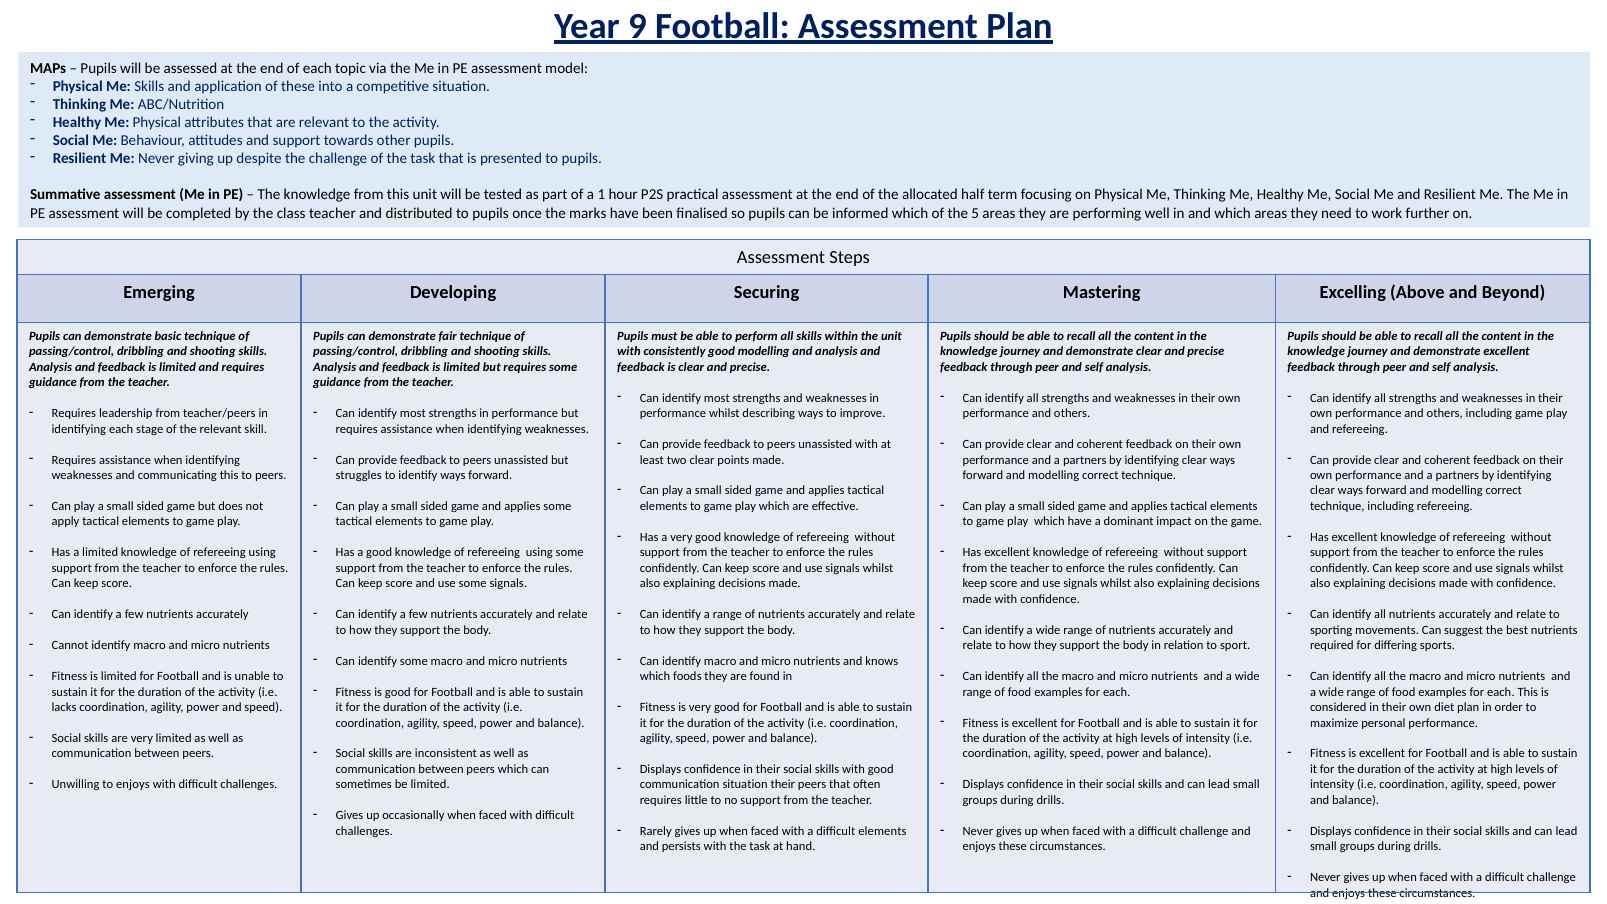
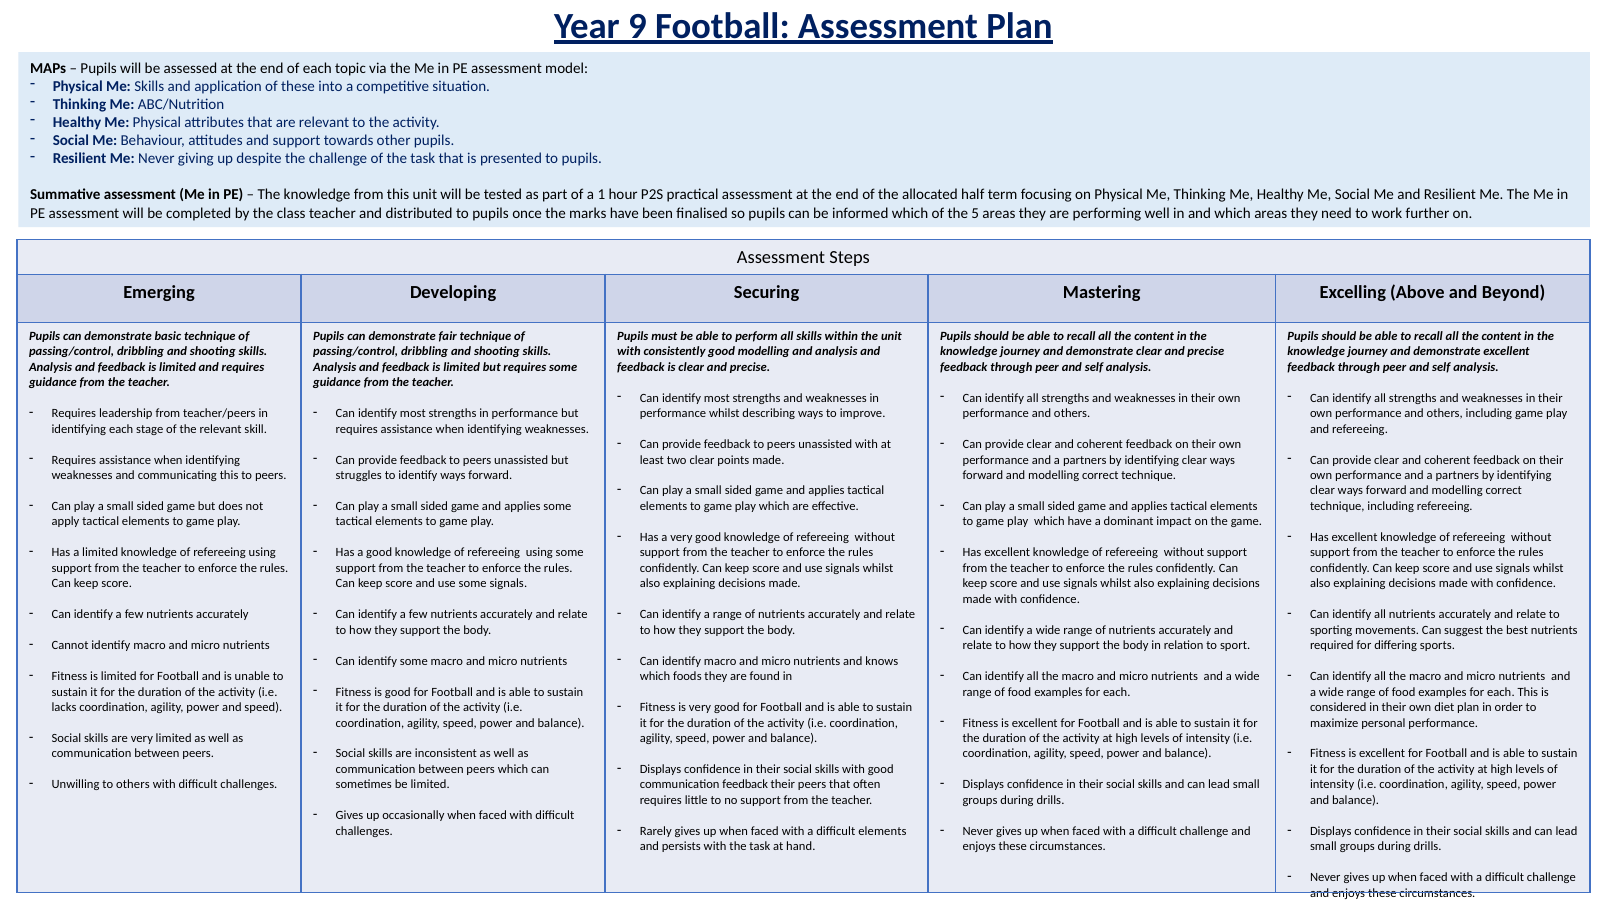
to enjoys: enjoys -> others
communication situation: situation -> feedback
